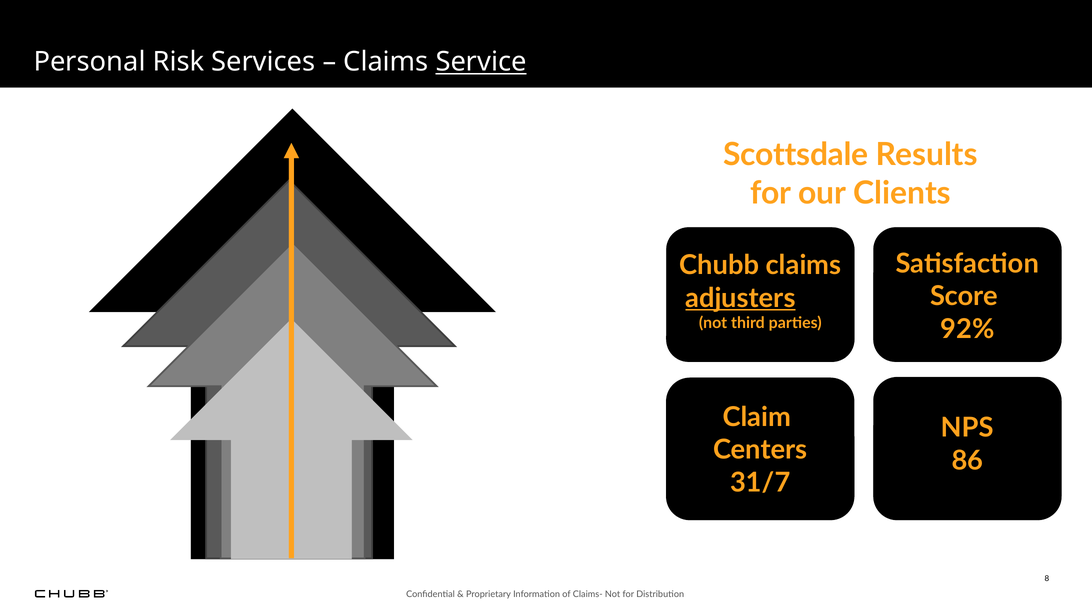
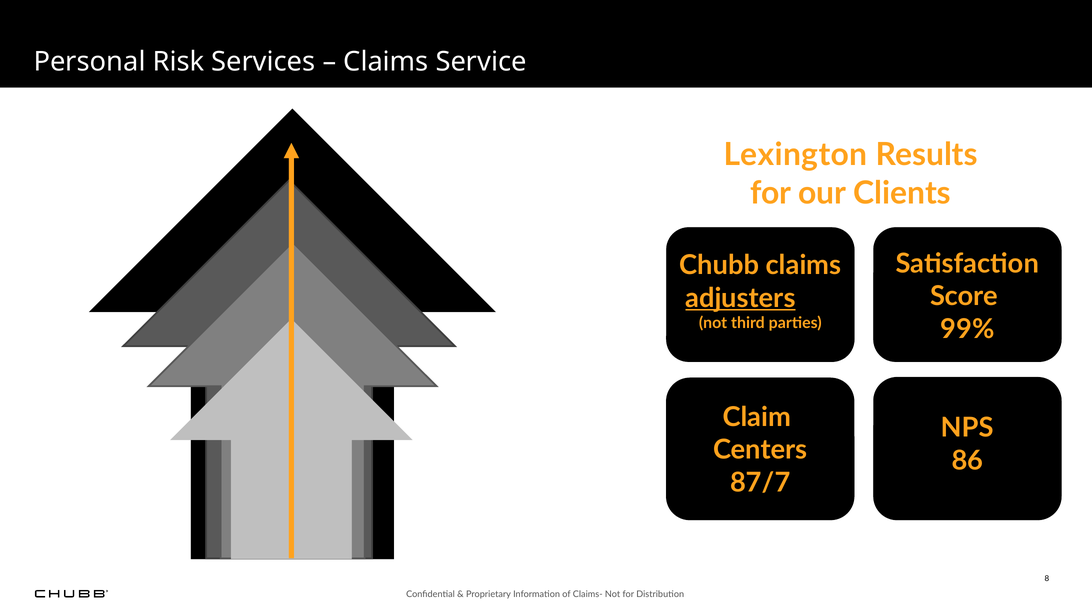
Service underline: present -> none
Scottsdale: Scottsdale -> Lexington
92%: 92% -> 99%
31/7: 31/7 -> 87/7
